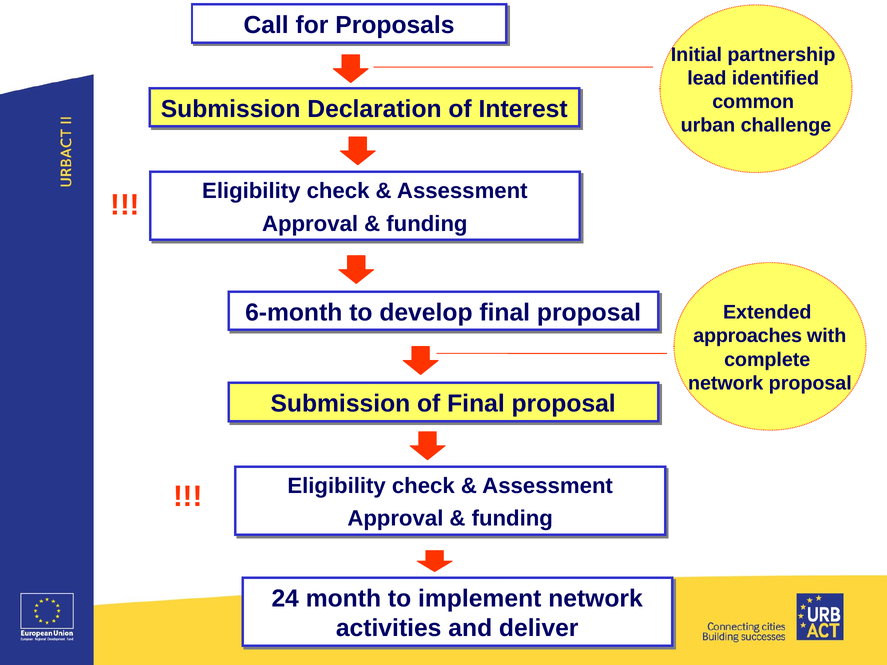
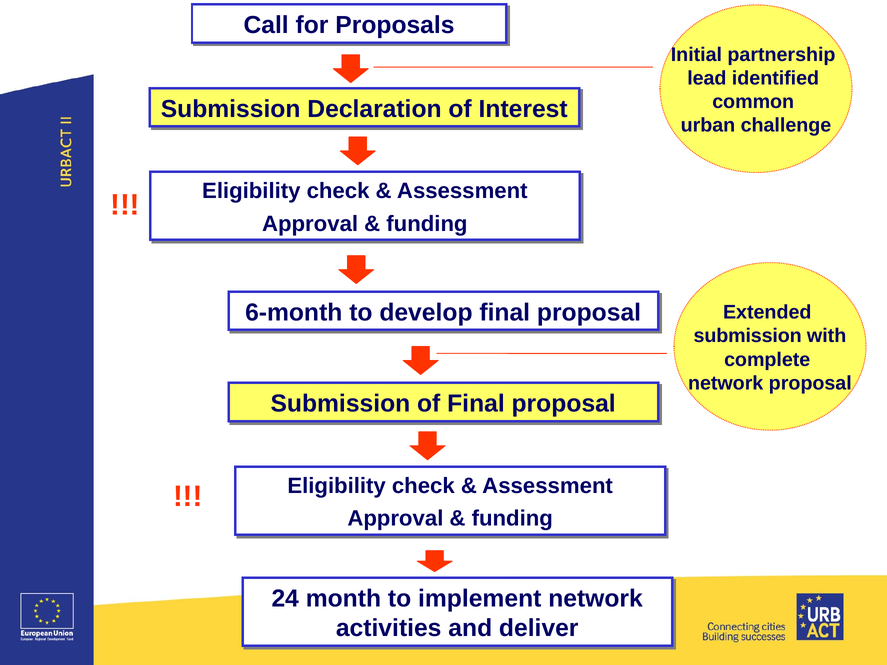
approaches at (748, 336): approaches -> submission
